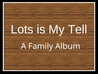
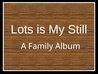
Tell: Tell -> Still
